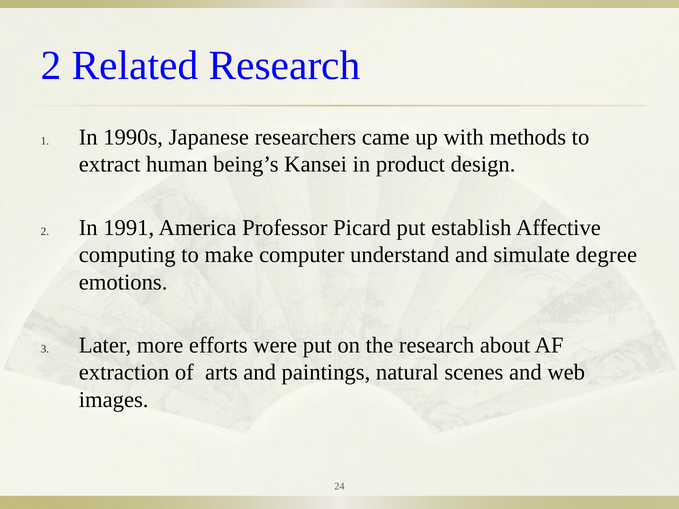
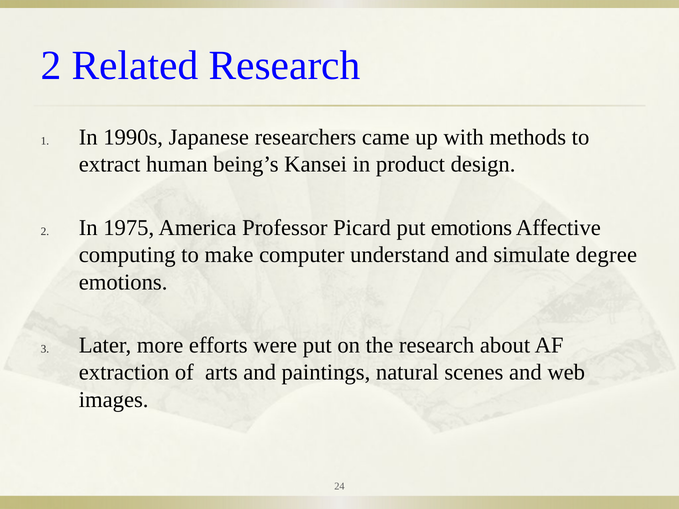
1991: 1991 -> 1975
put establish: establish -> emotions
